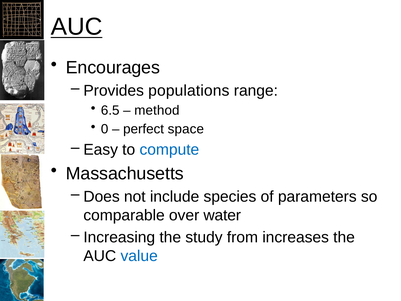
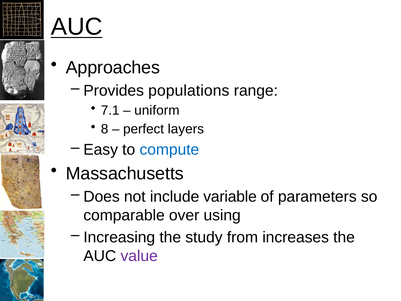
Encourages: Encourages -> Approaches
6.5: 6.5 -> 7.1
method: method -> uniform
0: 0 -> 8
space: space -> layers
species: species -> variable
water: water -> using
value colour: blue -> purple
